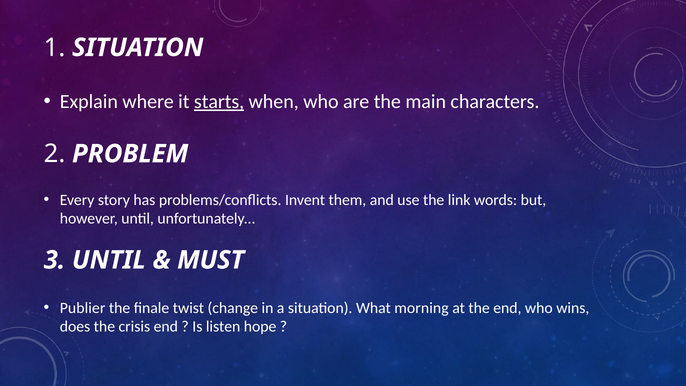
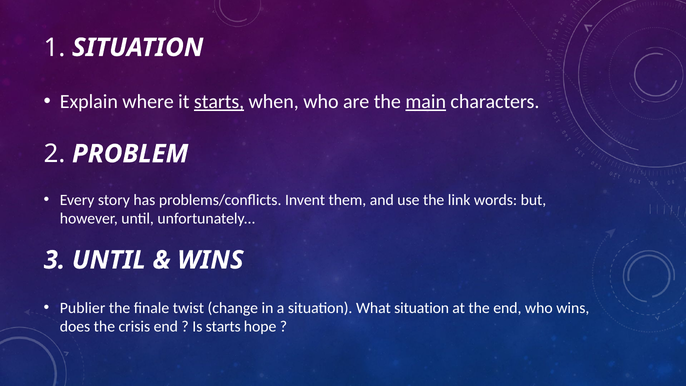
main underline: none -> present
MUST at (211, 260): MUST -> WINS
What morning: morning -> situation
Is listen: listen -> starts
